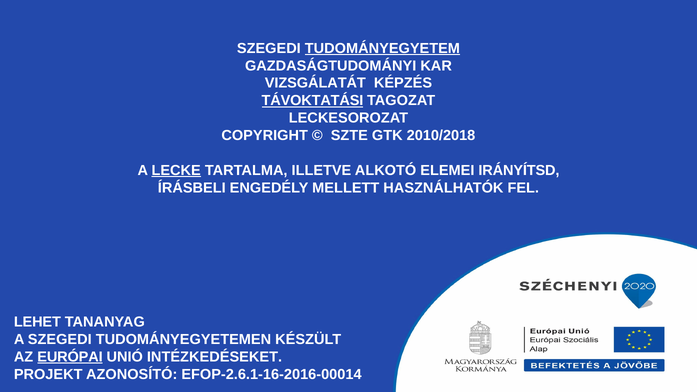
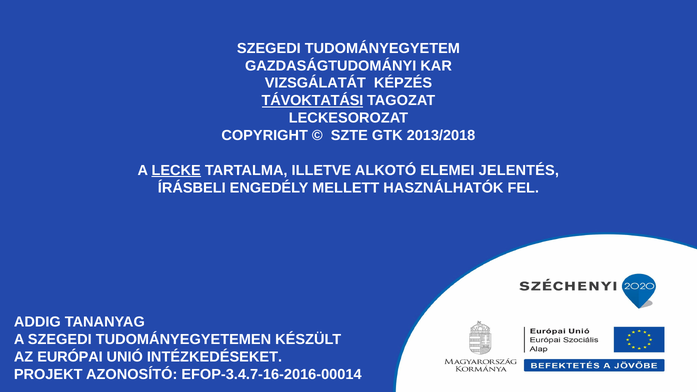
TUDOMÁNYEGYETEM underline: present -> none
2010/2018: 2010/2018 -> 2013/2018
IRÁNYÍTSD: IRÁNYÍTSD -> JELENTÉS
LEHET: LEHET -> ADDIG
EURÓPAI underline: present -> none
EFOP-2.6.1-16-2016-00014: EFOP-2.6.1-16-2016-00014 -> EFOP-3.4.7-16-2016-00014
